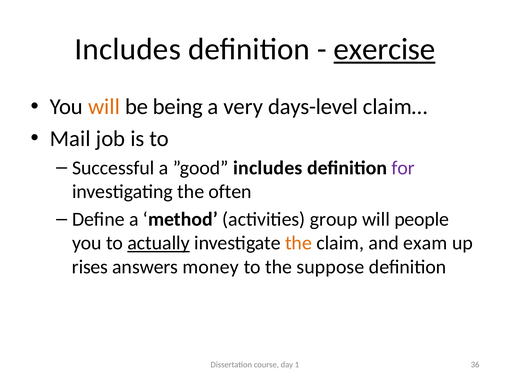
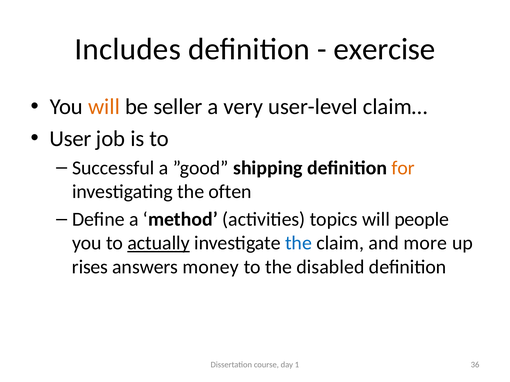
exercise underline: present -> none
being: being -> seller
days-level: days-level -> user-level
Mail: Mail -> User
”good includes: includes -> shipping
for colour: purple -> orange
group: group -> topics
the at (298, 243) colour: orange -> blue
exam: exam -> more
suppose: suppose -> disabled
